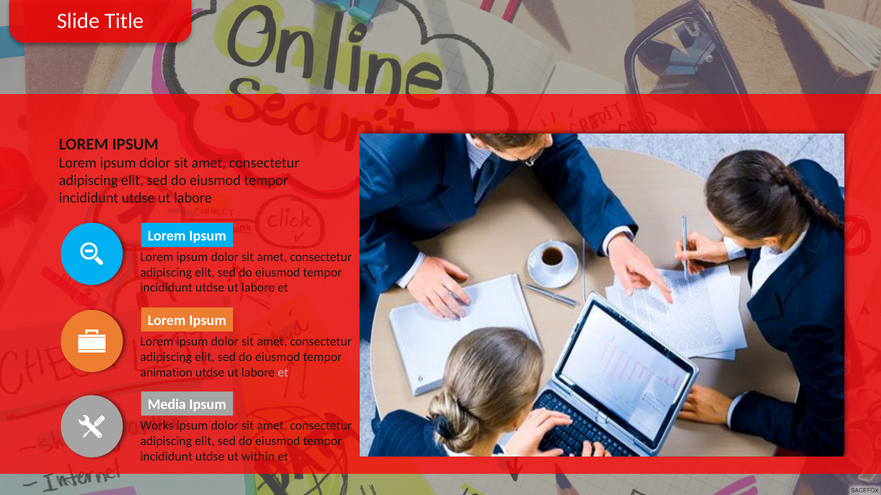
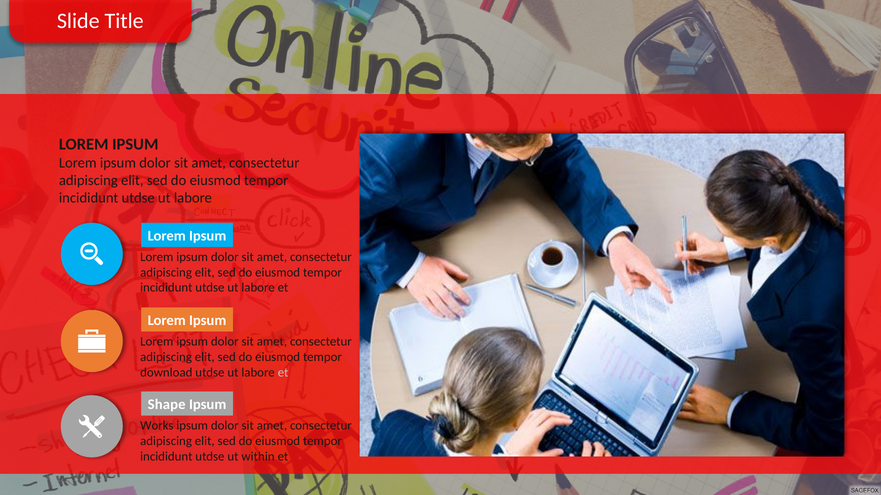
animation: animation -> download
Media: Media -> Shape
